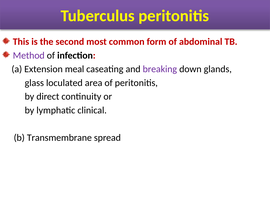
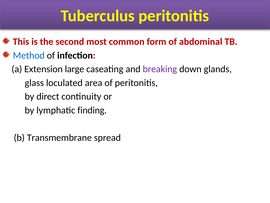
Method colour: purple -> blue
meal: meal -> large
clinical: clinical -> finding
